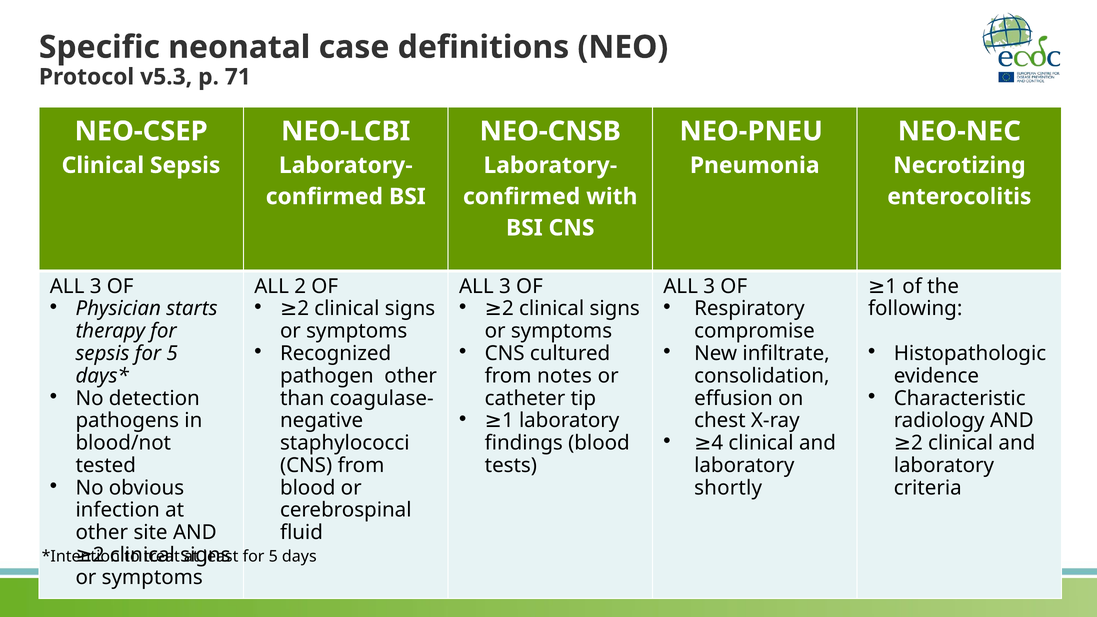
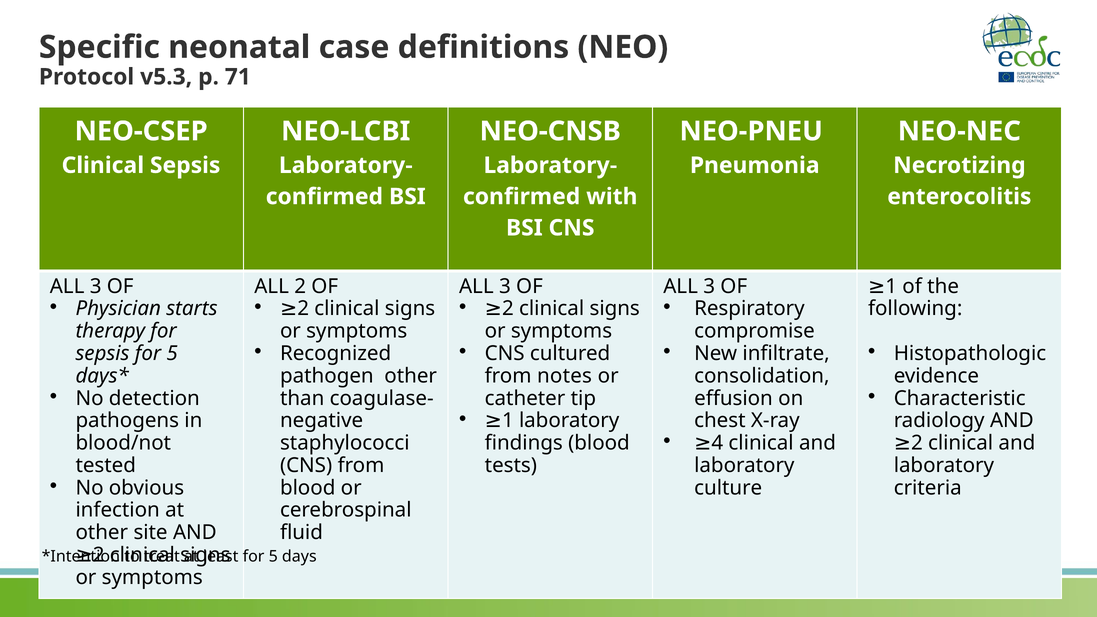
shortly: shortly -> culture
